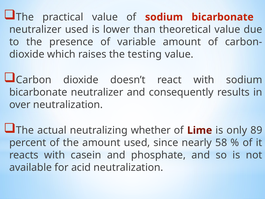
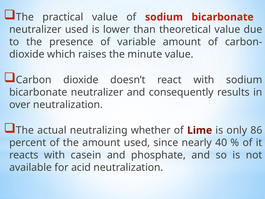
testing: testing -> minute
89: 89 -> 86
58: 58 -> 40
